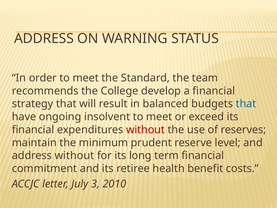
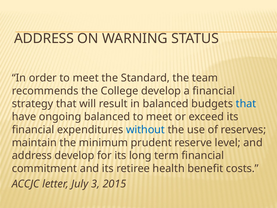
ongoing insolvent: insolvent -> balanced
without at (145, 130) colour: red -> blue
address without: without -> develop
2010: 2010 -> 2015
